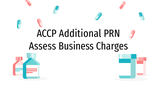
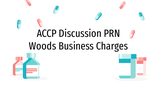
Additional: Additional -> Discussion
Assess: Assess -> Woods
